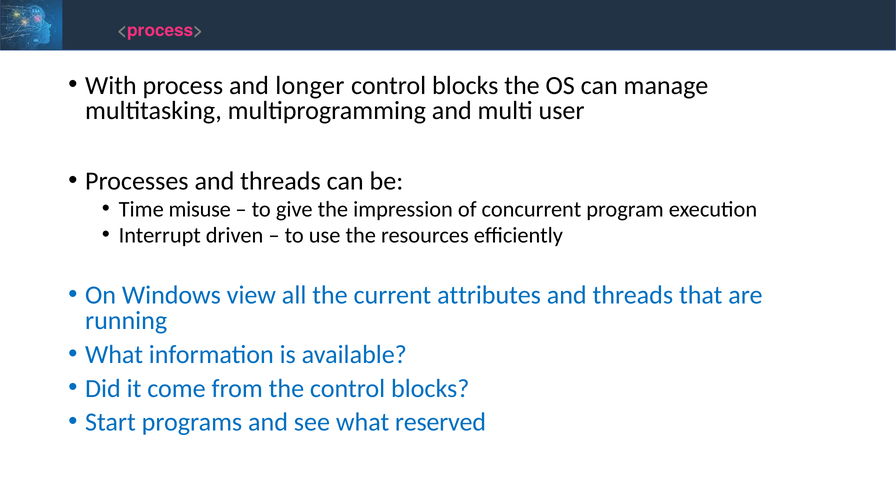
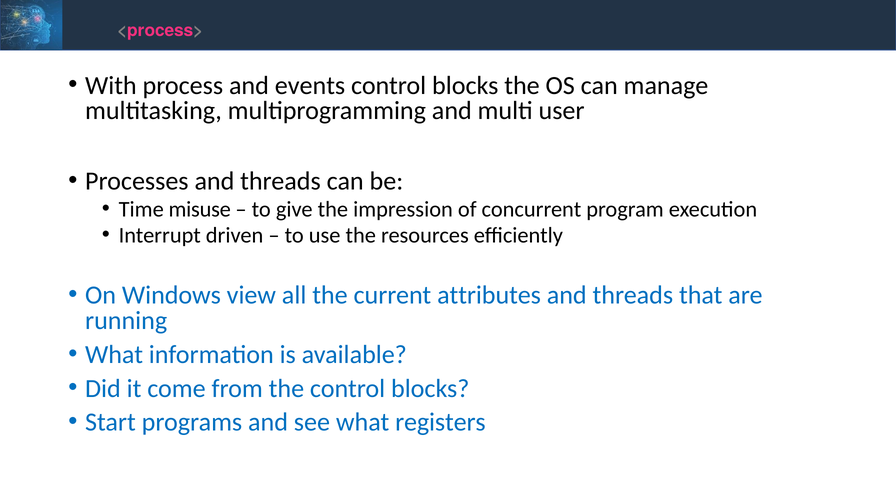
longer: longer -> events
reserved: reserved -> registers
